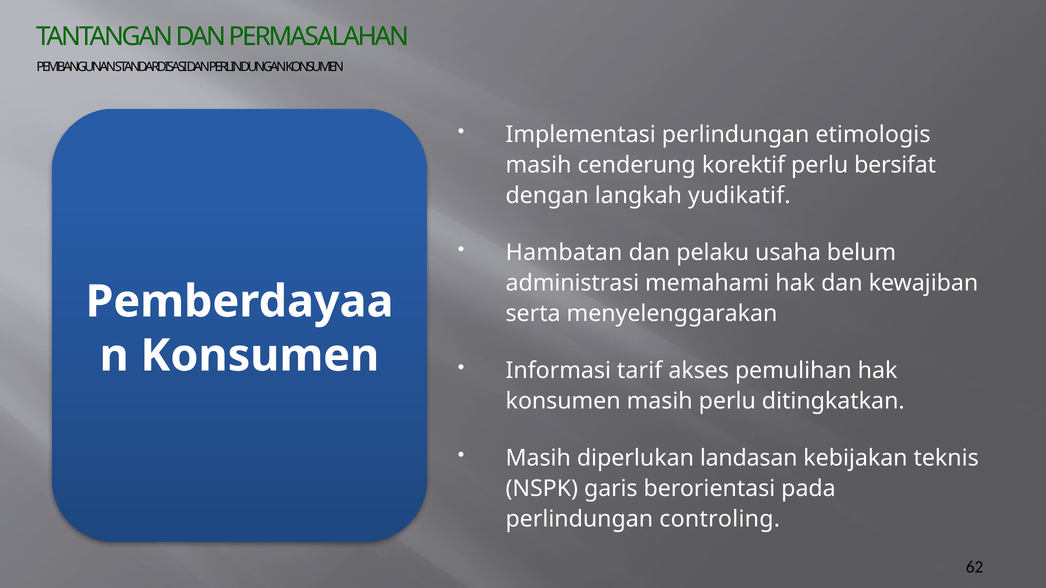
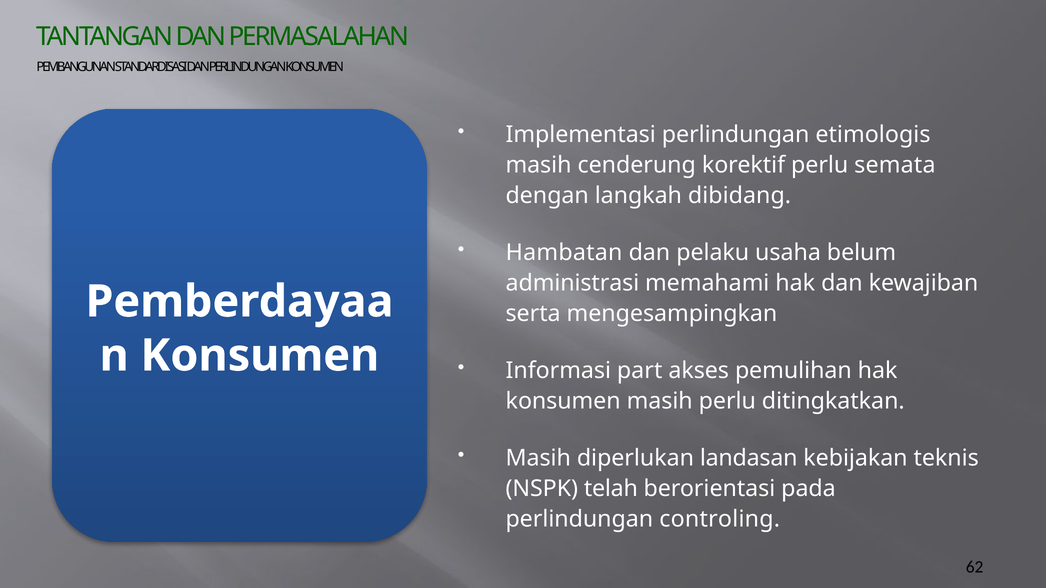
bersifat: bersifat -> semata
yudikatif: yudikatif -> dibidang
menyelenggarakan: menyelenggarakan -> mengesampingkan
tarif: tarif -> part
garis: garis -> telah
